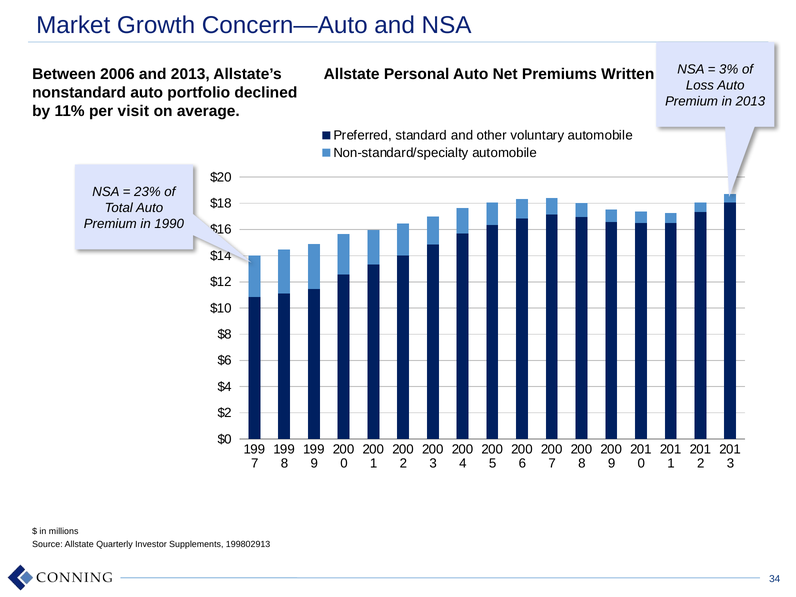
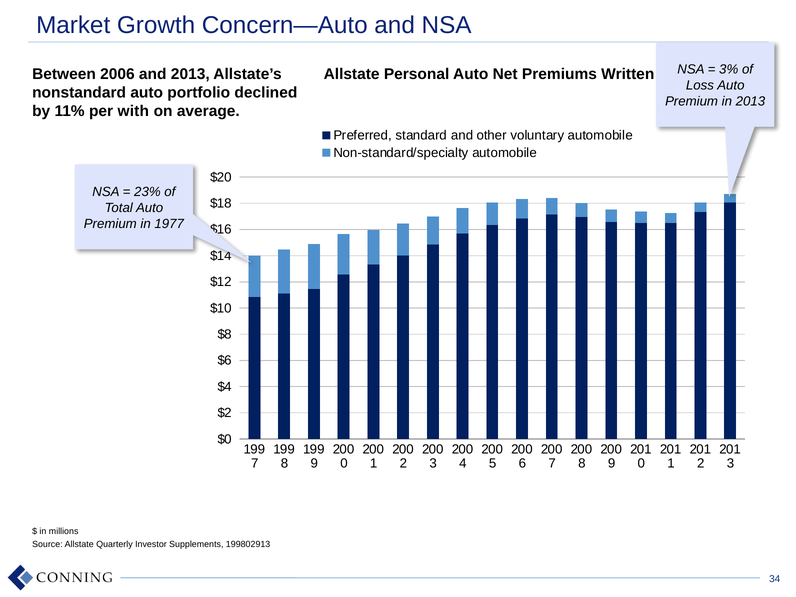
visit: visit -> with
1990: 1990 -> 1977
